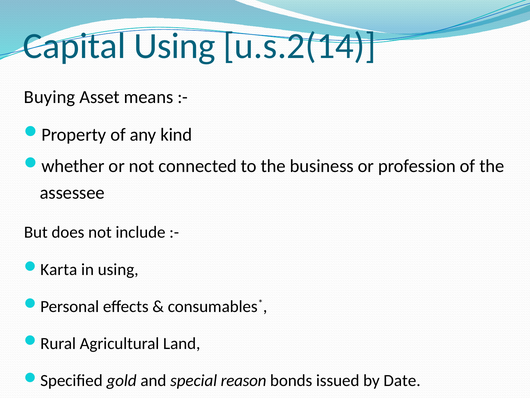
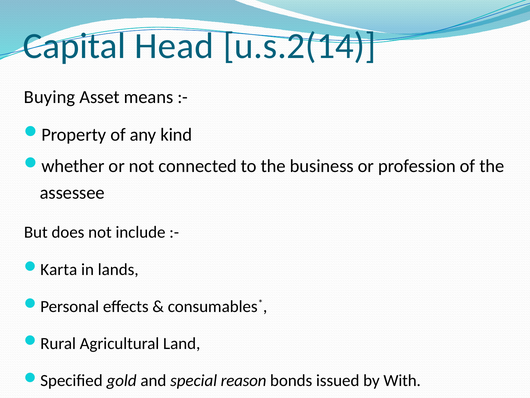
Capital Using: Using -> Head
in using: using -> lands
Date: Date -> With
